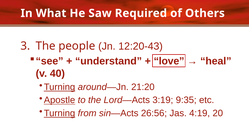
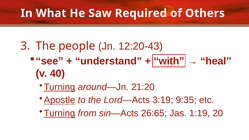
love: love -> with
26:56: 26:56 -> 26:65
4:19: 4:19 -> 1:19
